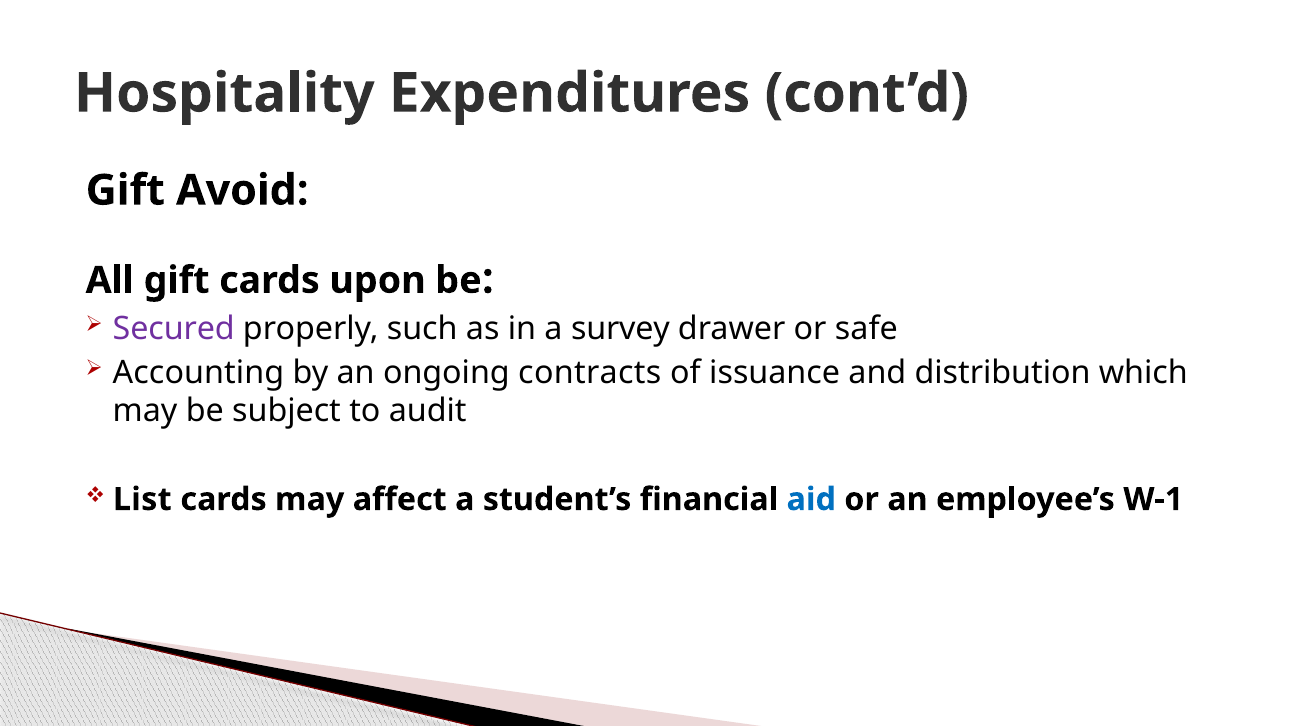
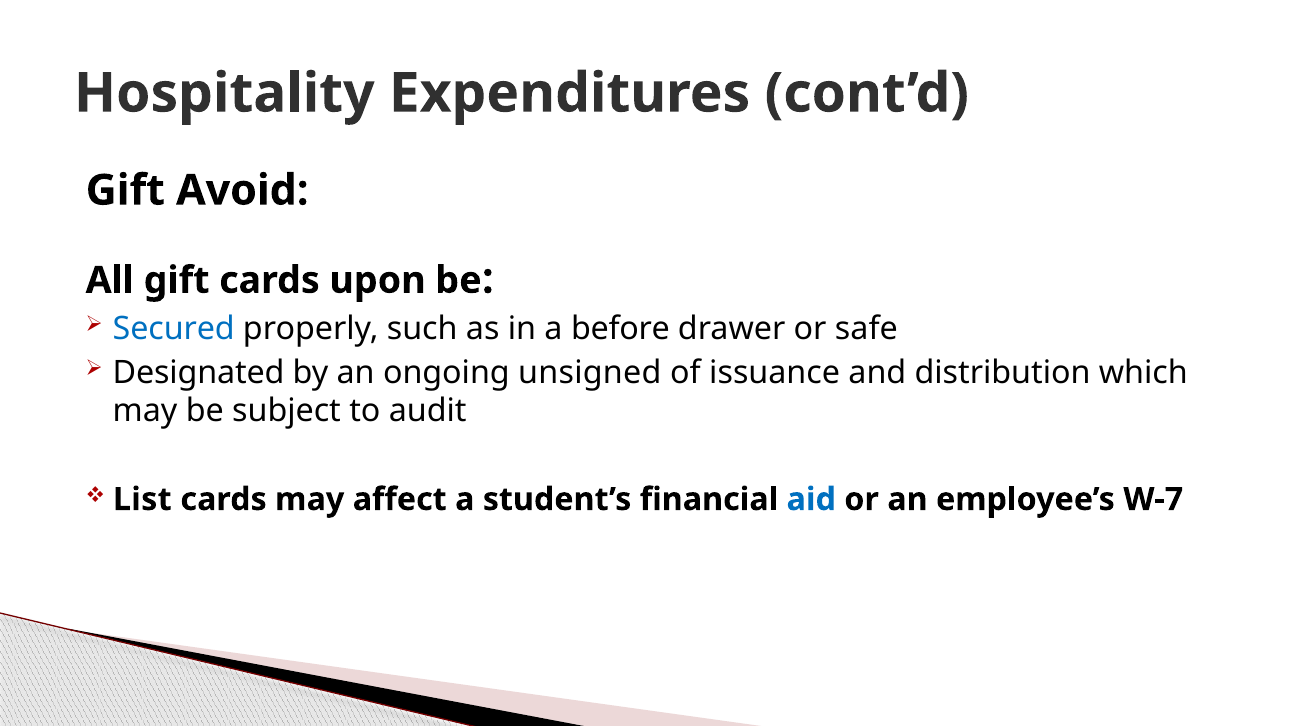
Secured colour: purple -> blue
survey: survey -> before
Accounting: Accounting -> Designated
contracts: contracts -> unsigned
W-1: W-1 -> W-7
